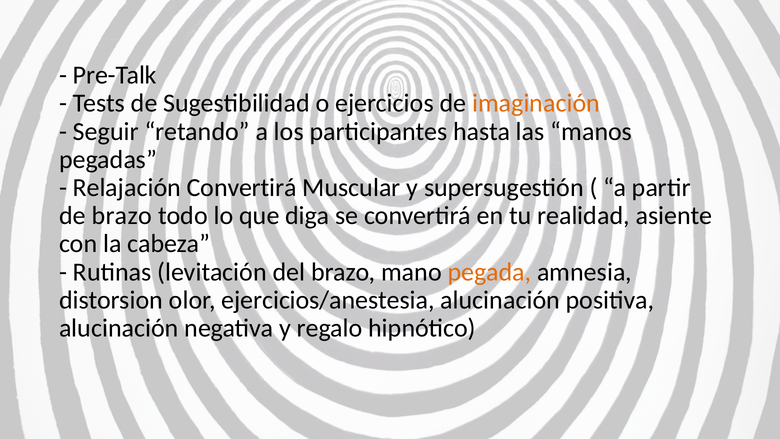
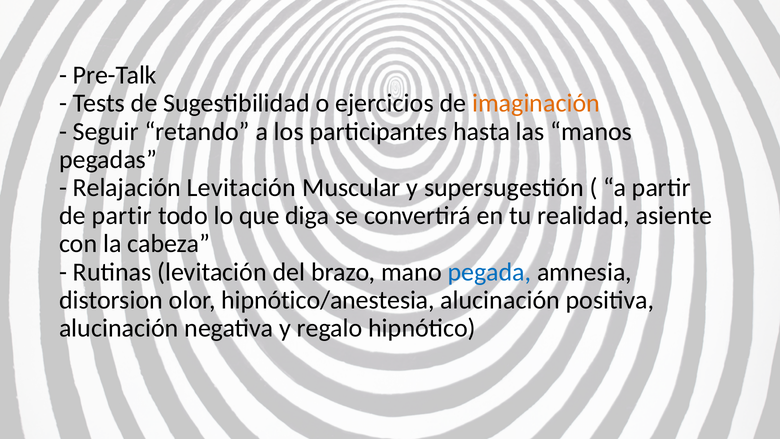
Relajación Convertirá: Convertirá -> Levitación
de brazo: brazo -> partir
pegada colour: orange -> blue
ejercicios/anestesia: ejercicios/anestesia -> hipnótico/anestesia
